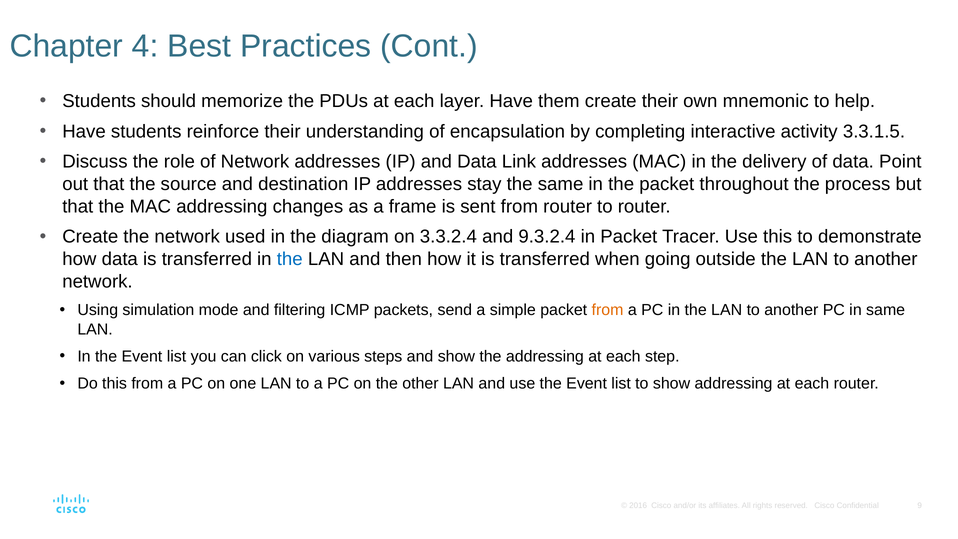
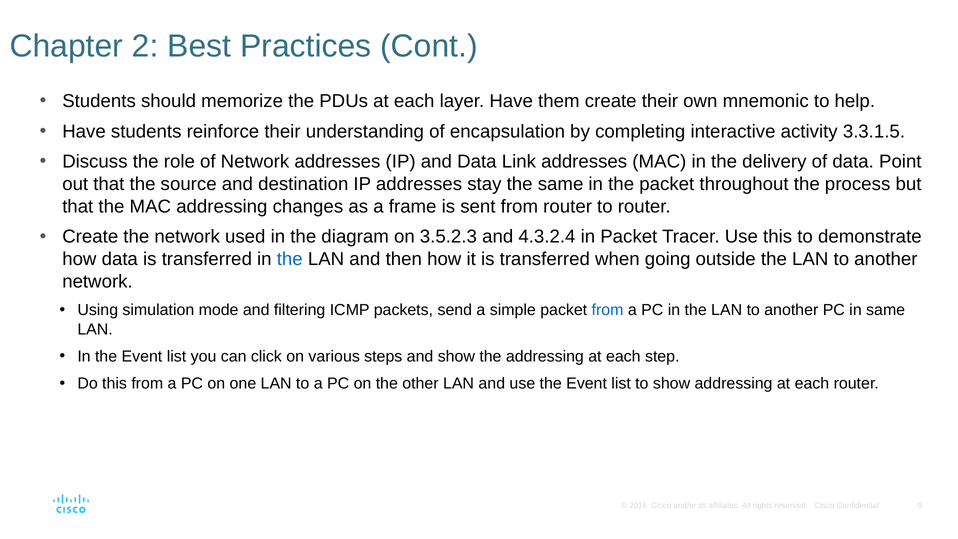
4: 4 -> 2
3.3.2.4: 3.3.2.4 -> 3.5.2.3
9.3.2.4: 9.3.2.4 -> 4.3.2.4
from at (608, 310) colour: orange -> blue
